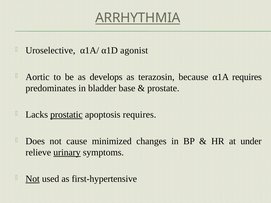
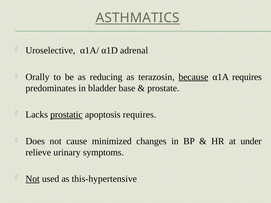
ARRHYTHMIA: ARRHYTHMIA -> ASTHMATICS
agonist: agonist -> adrenal
Aortic: Aortic -> Orally
develops: develops -> reducing
because underline: none -> present
urinary underline: present -> none
first-hypertensive: first-hypertensive -> this-hypertensive
